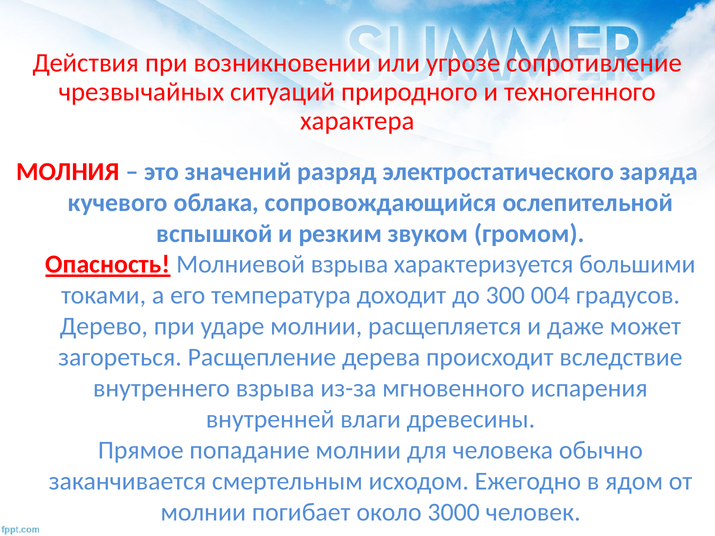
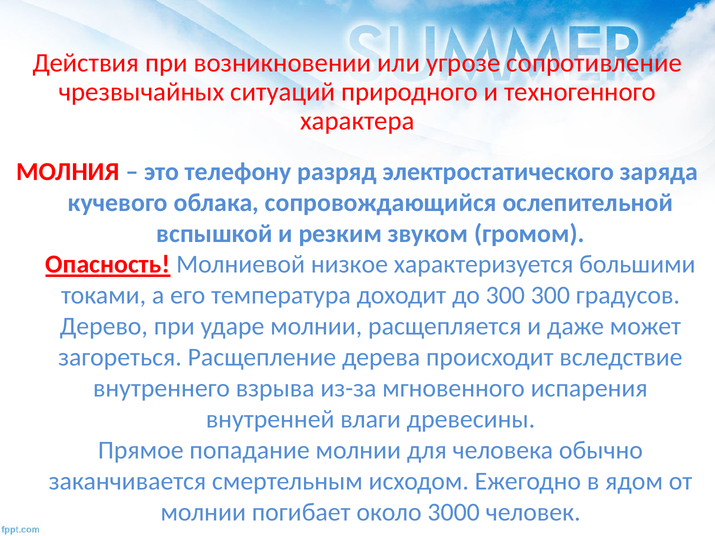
значений: значений -> телефону
Молниевой взрыва: взрыва -> низкое
300 004: 004 -> 300
